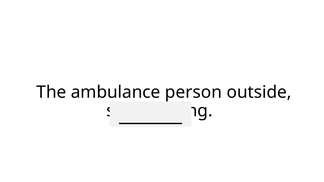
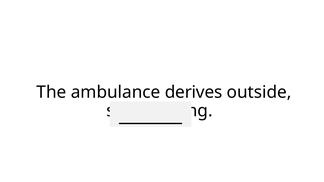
person: person -> derives
